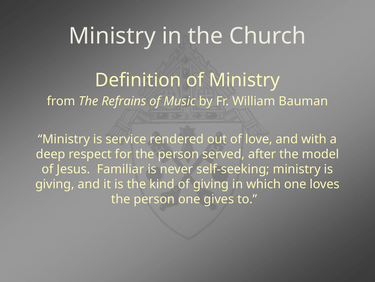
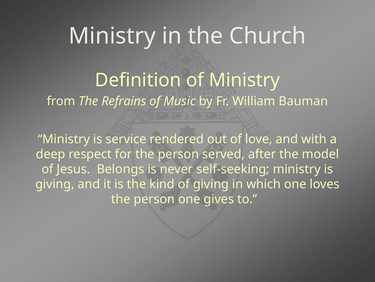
Familiar: Familiar -> Belongs
